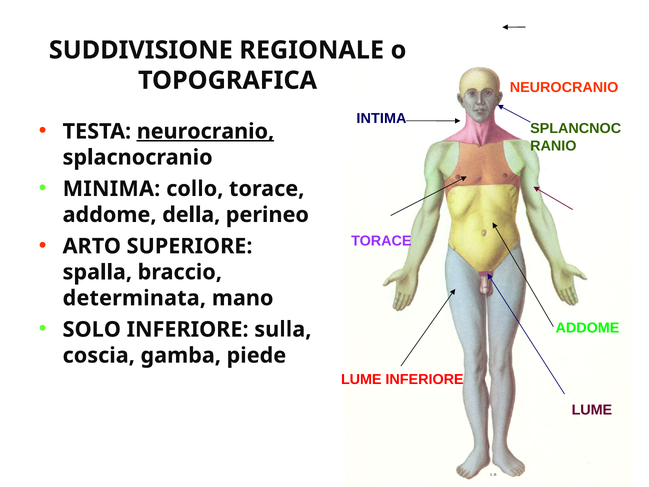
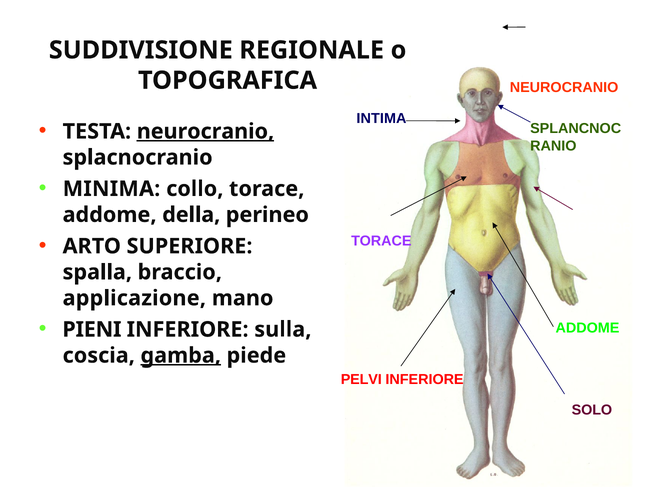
determinata: determinata -> applicazione
SOLO: SOLO -> PIENI
gamba underline: none -> present
LUME at (361, 379): LUME -> PELVI
LUME at (592, 410): LUME -> SOLO
